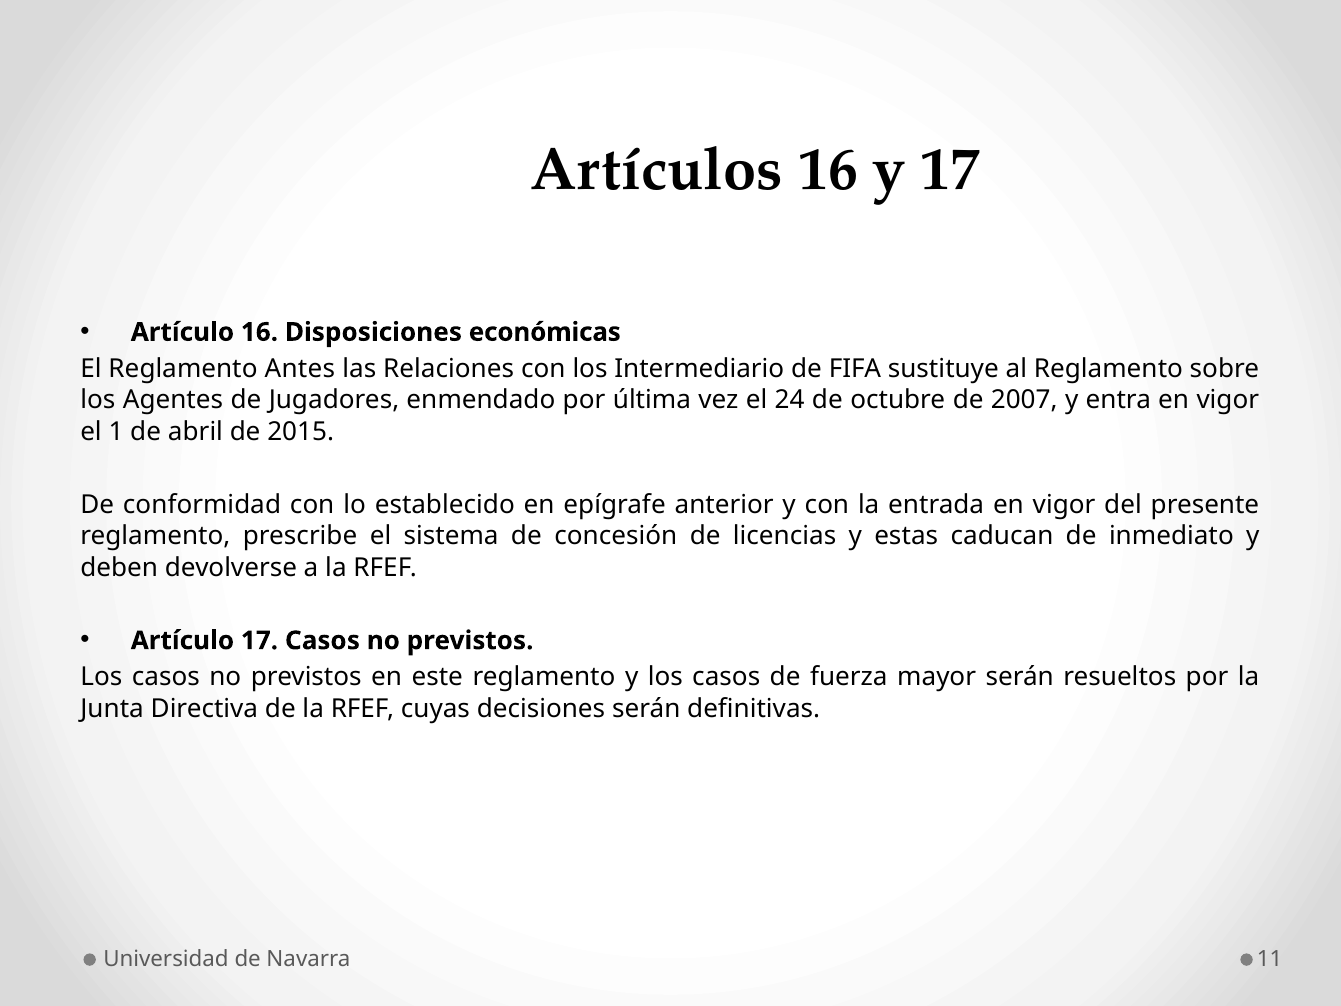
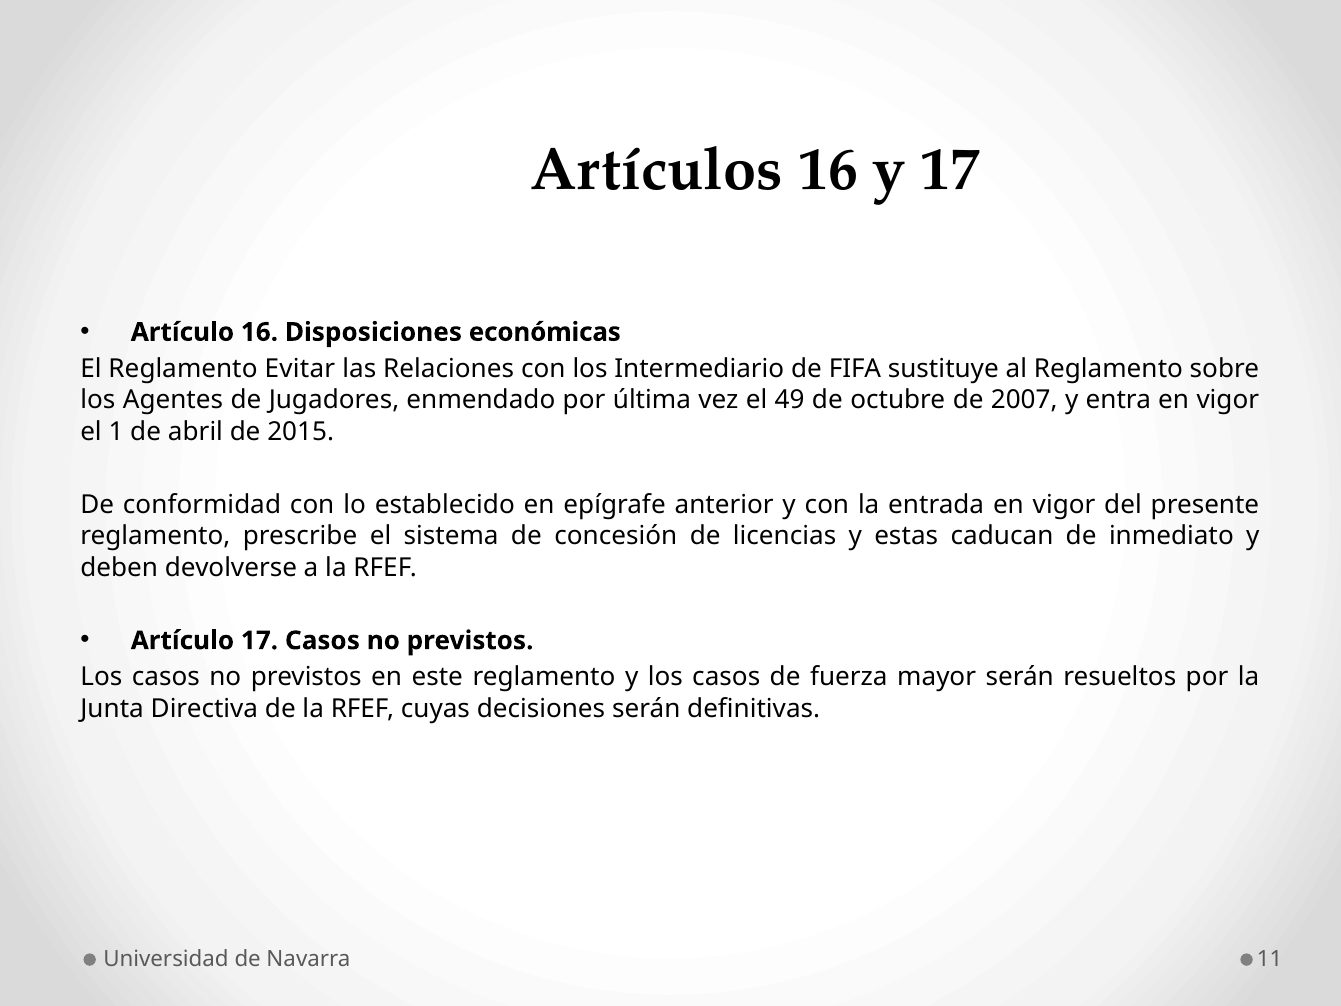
Antes: Antes -> Evitar
24: 24 -> 49
